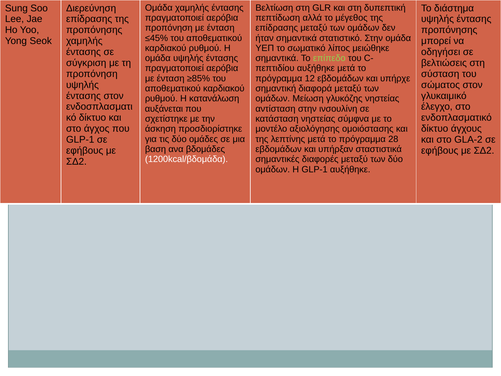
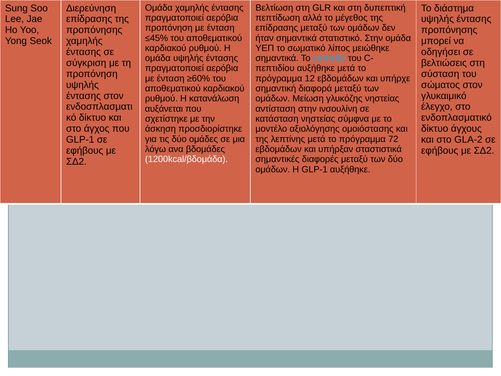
επίπεδο colour: light green -> light blue
≥85%: ≥85% -> ≥60%
28: 28 -> 72
βαση: βαση -> λόγω
